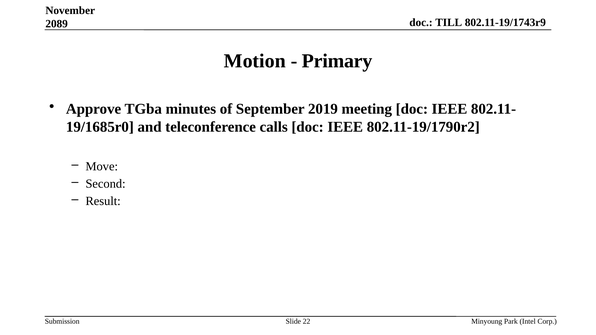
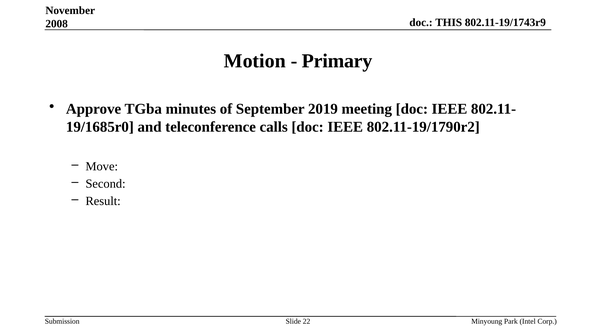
TILL: TILL -> THIS
2089: 2089 -> 2008
